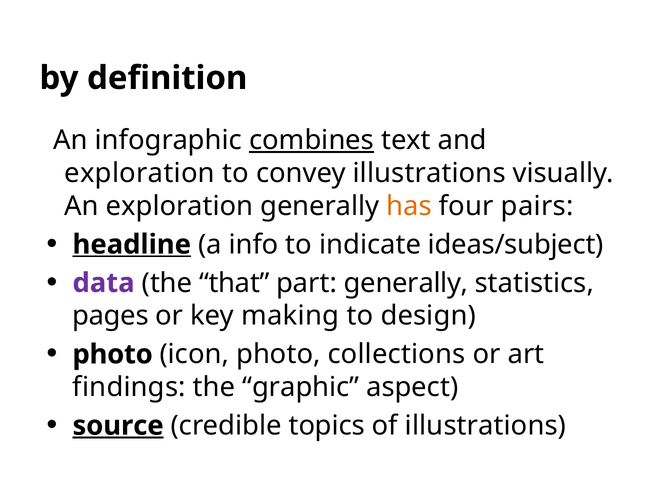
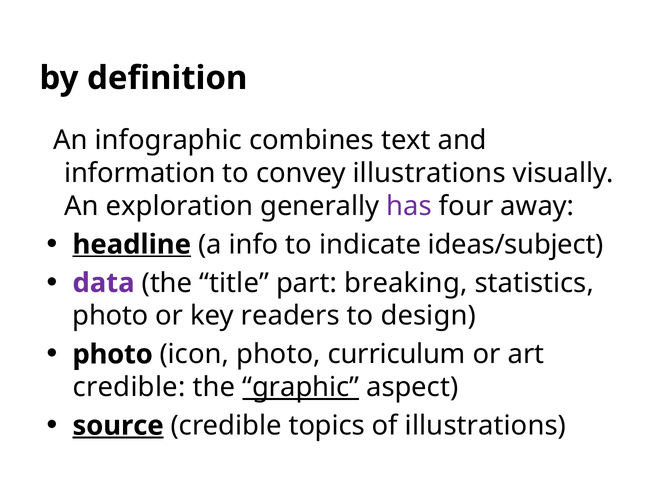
combines underline: present -> none
exploration at (140, 173): exploration -> information
has colour: orange -> purple
pairs: pairs -> away
that: that -> title
part generally: generally -> breaking
pages at (110, 316): pages -> photo
making: making -> readers
collections: collections -> curriculum
findings at (129, 387): findings -> credible
graphic underline: none -> present
